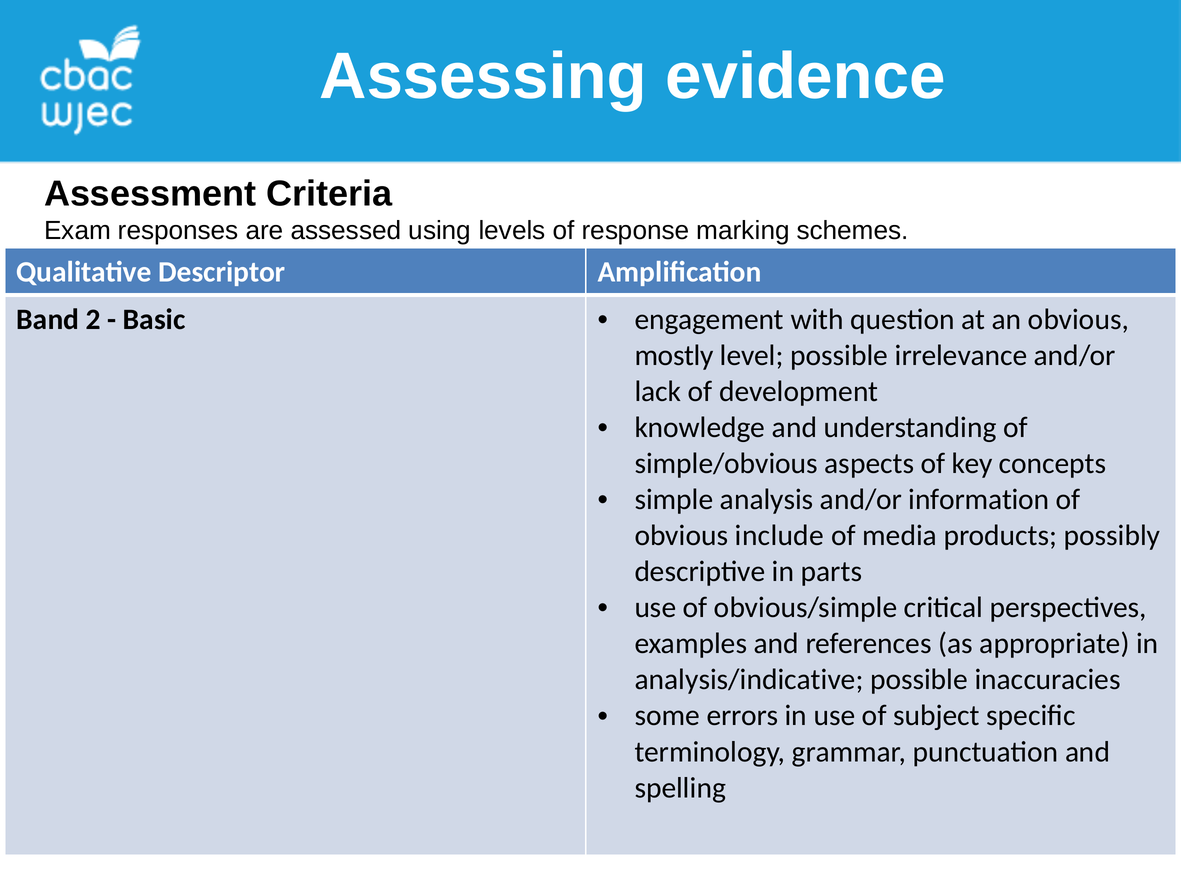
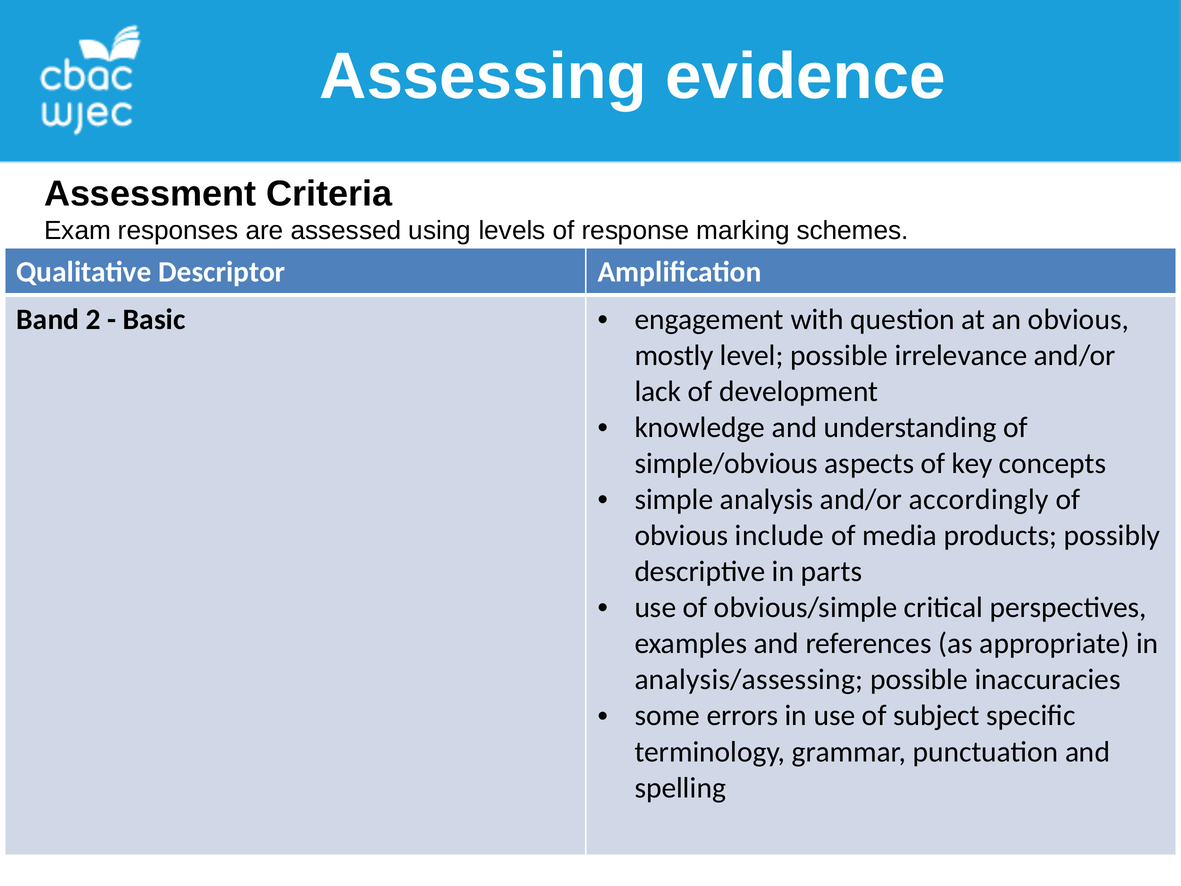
information: information -> accordingly
analysis/indicative: analysis/indicative -> analysis/assessing
